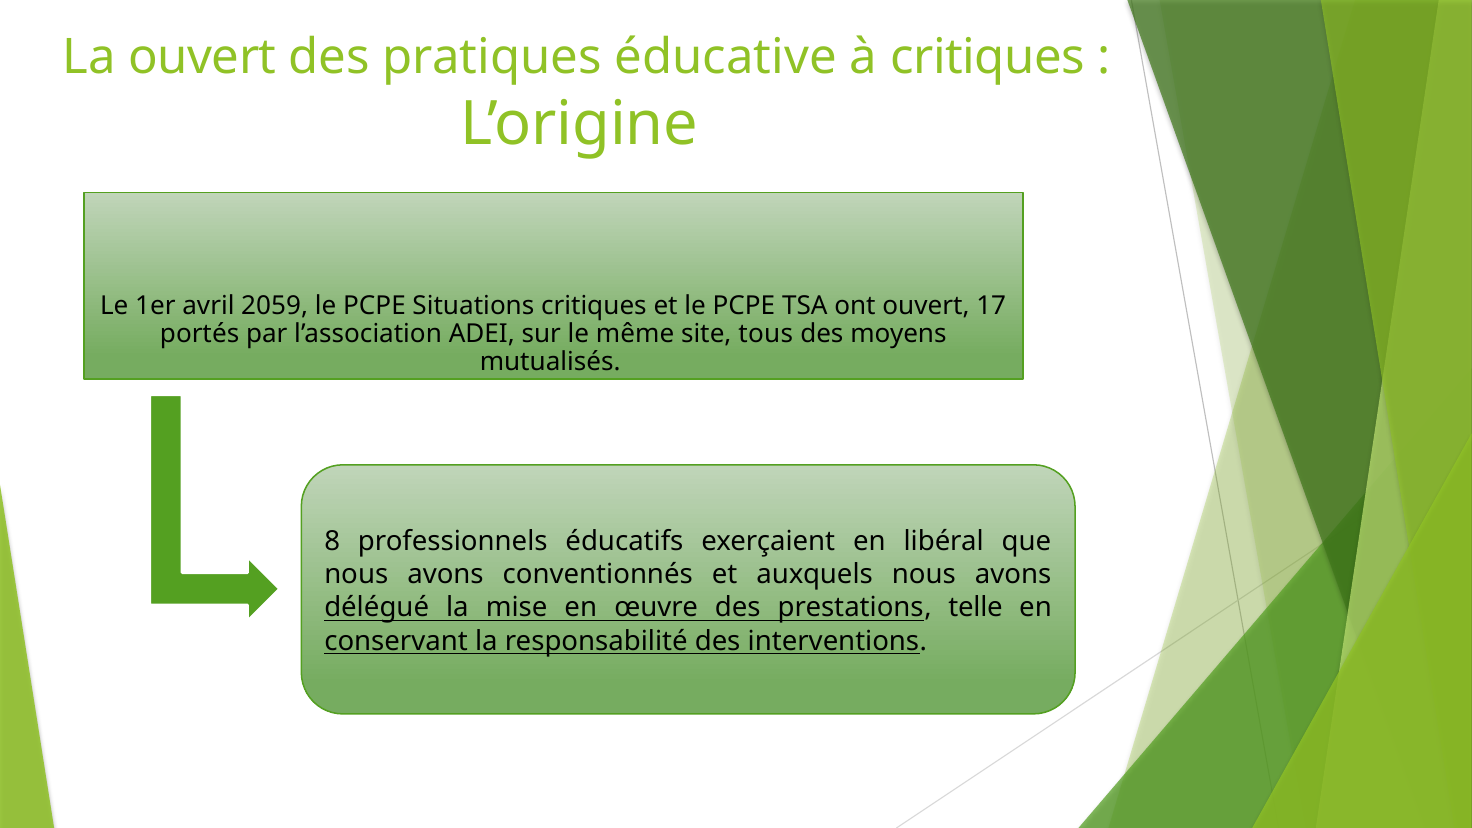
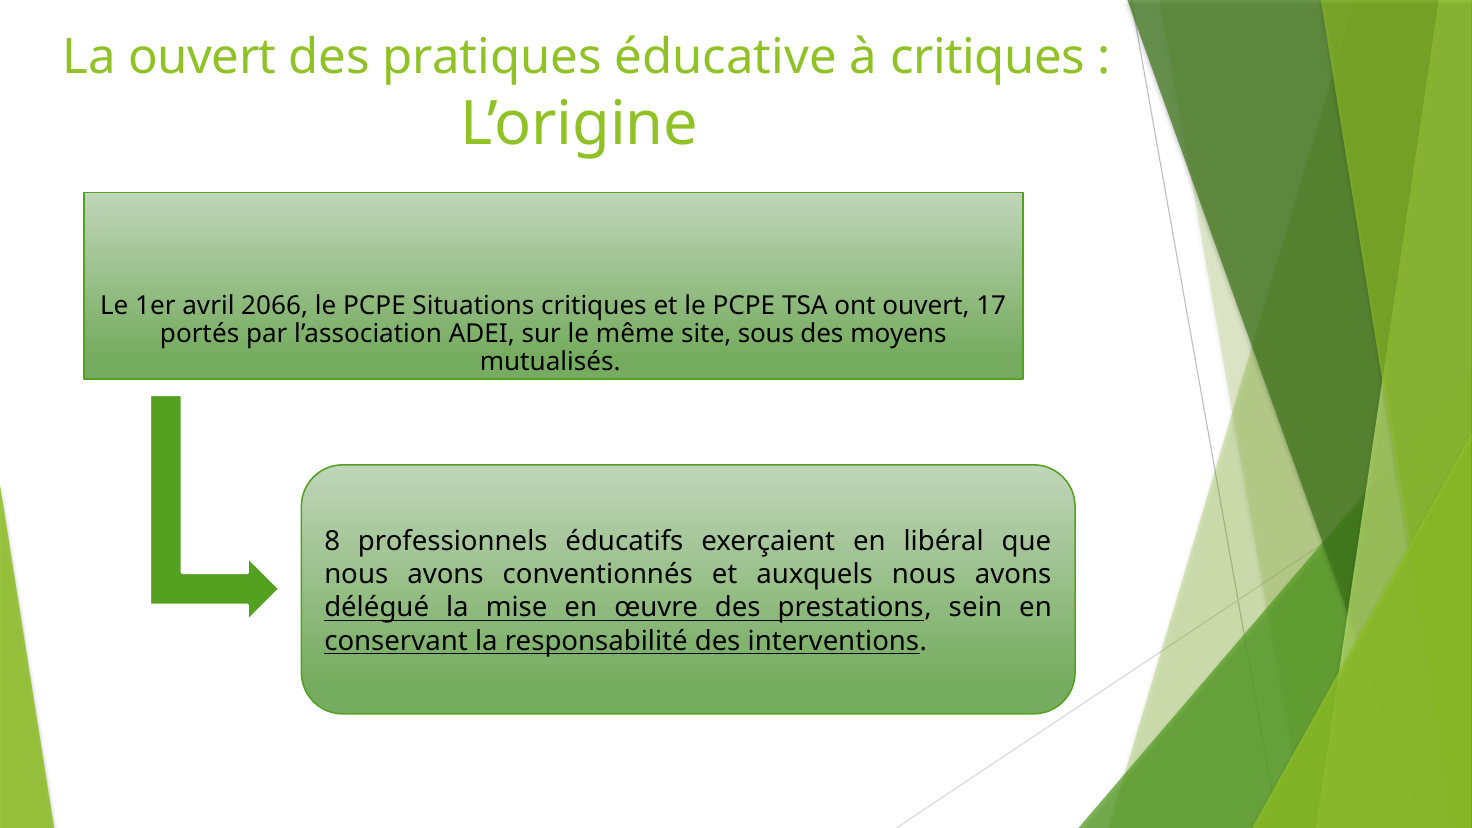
2059: 2059 -> 2066
tous: tous -> sous
telle: telle -> sein
